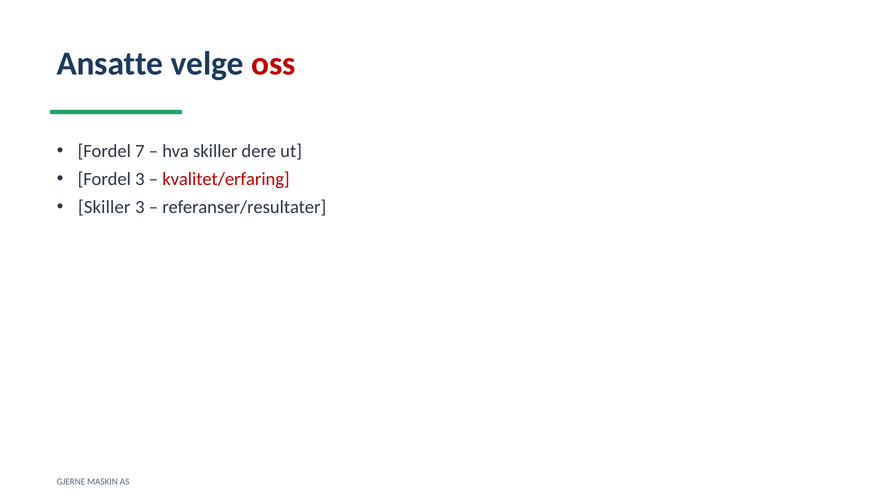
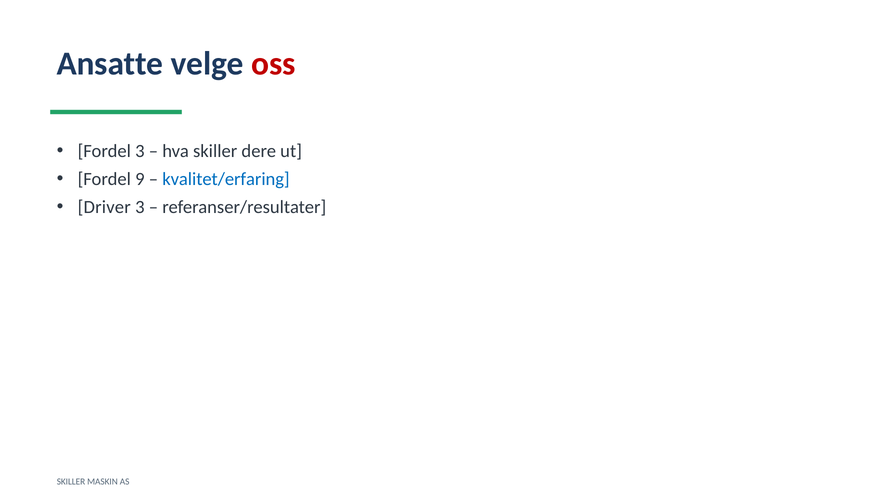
Fordel 7: 7 -> 3
Fordel 3: 3 -> 9
kvalitet/erfaring colour: red -> blue
Skiller at (104, 207): Skiller -> Driver
GJERNE at (71, 481): GJERNE -> SKILLER
